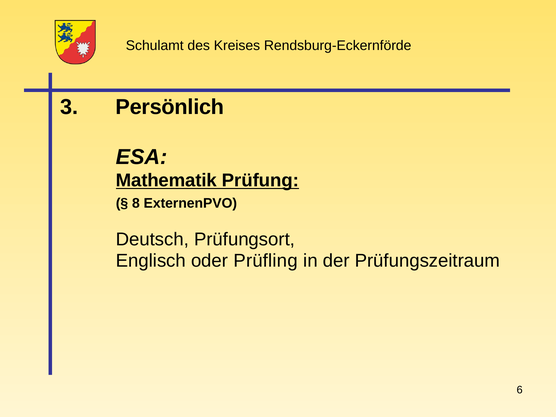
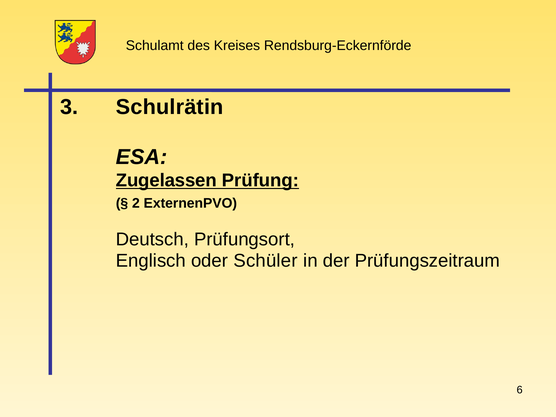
Persönlich: Persönlich -> Schulrätin
Mathematik: Mathematik -> Zugelassen
8: 8 -> 2
Prüfling: Prüfling -> Schüler
